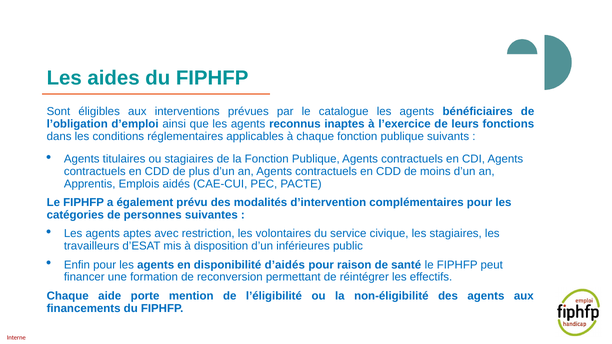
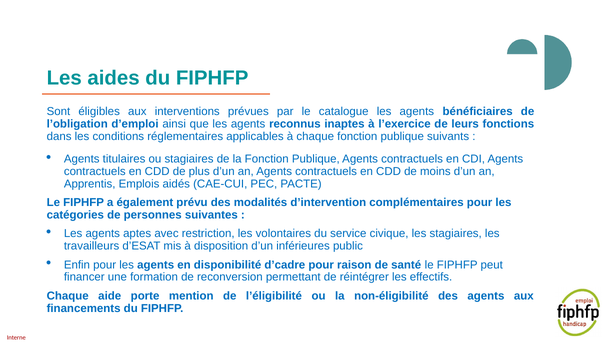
d’aidés: d’aidés -> d’cadre
